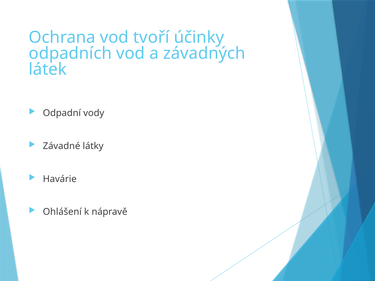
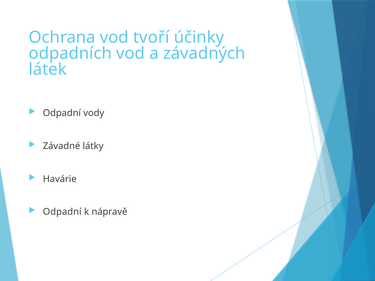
Ohlášení at (62, 212): Ohlášení -> Odpadní
